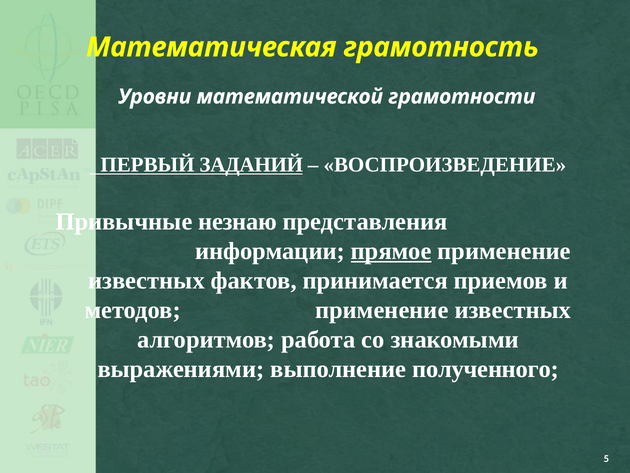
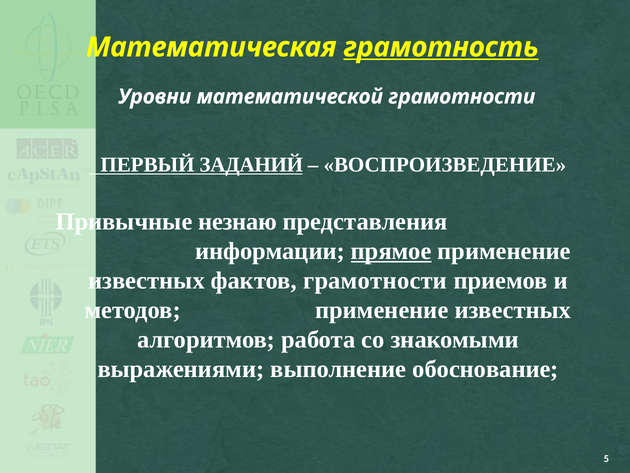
грамотность underline: none -> present
фактов принимается: принимается -> грамотности
полученного: полученного -> обоснование
